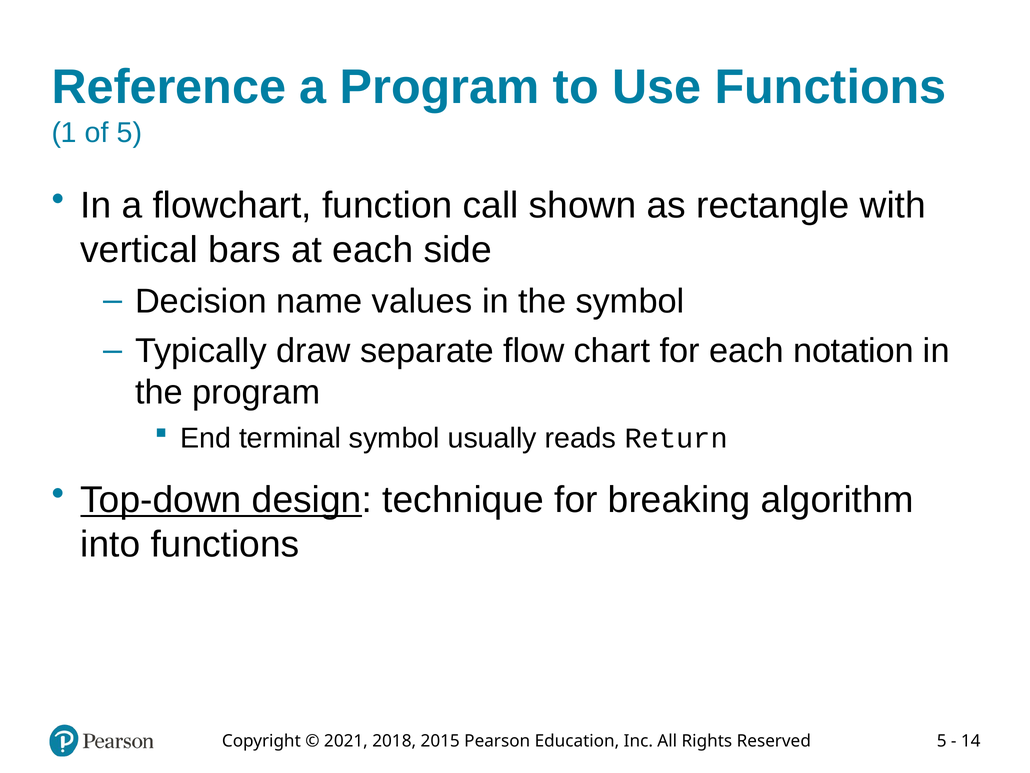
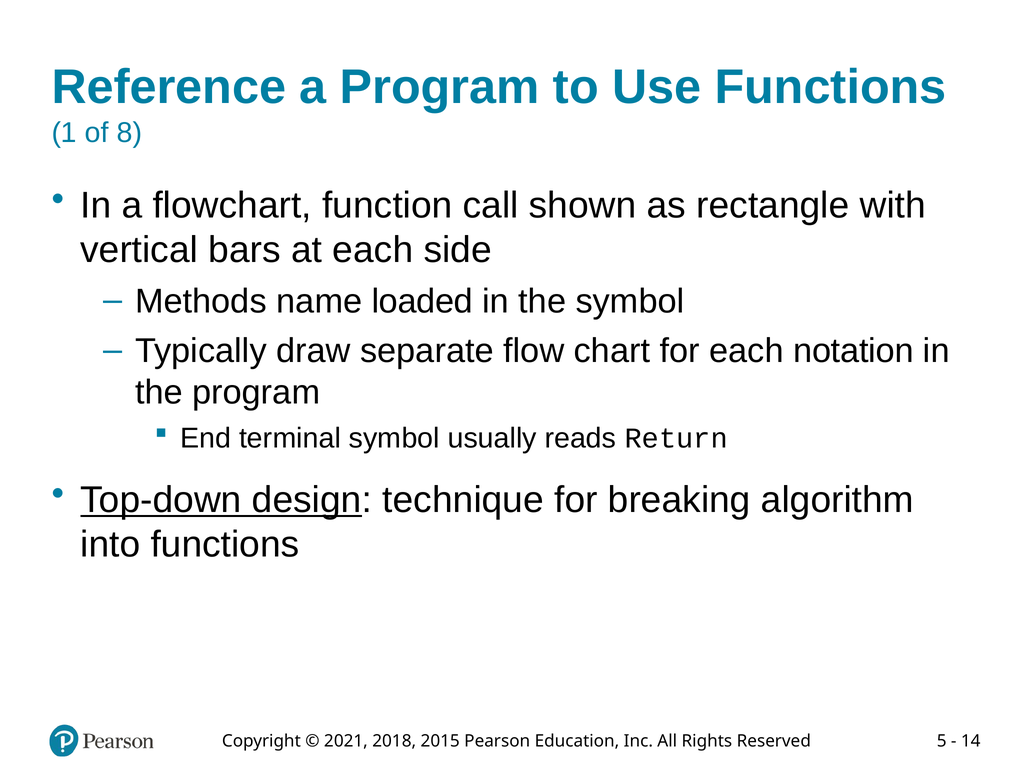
of 5: 5 -> 8
Decision: Decision -> Methods
values: values -> loaded
